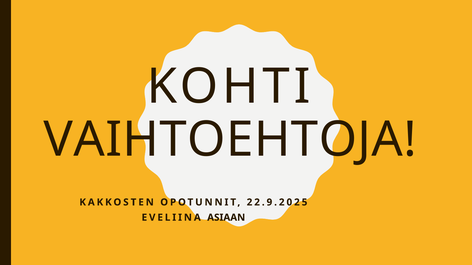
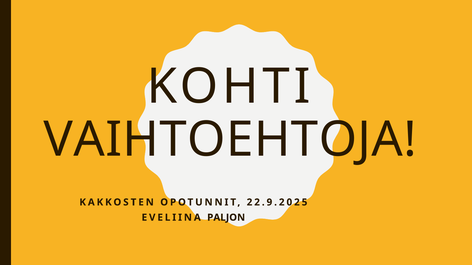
ASIAAN: ASIAAN -> PALJON
